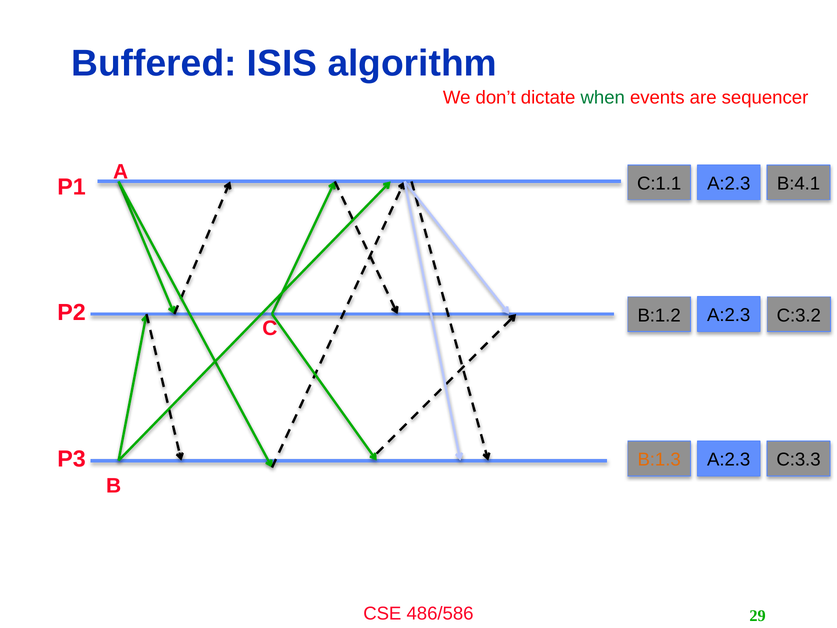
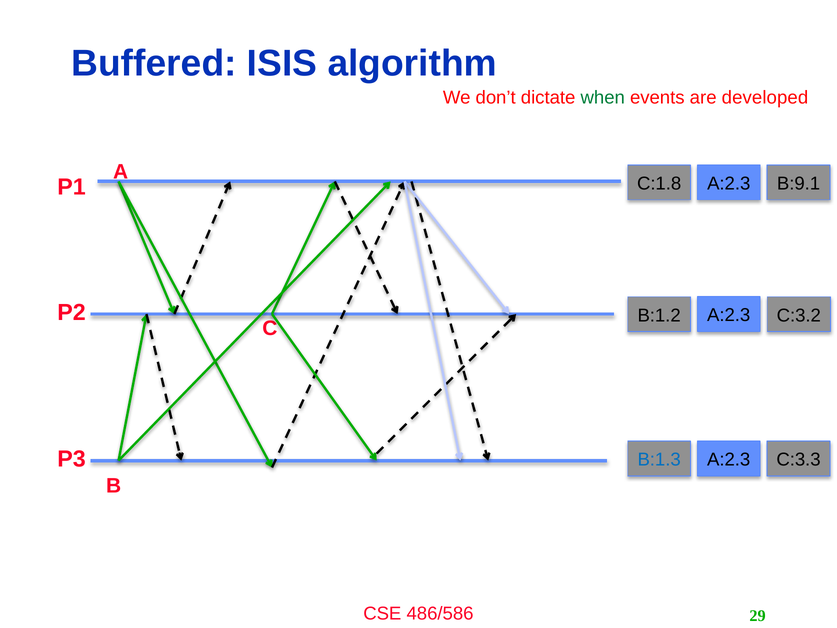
sequencer: sequencer -> developed
C:1.1: C:1.1 -> C:1.8
B:4.1: B:4.1 -> B:9.1
B:1.3 colour: orange -> blue
